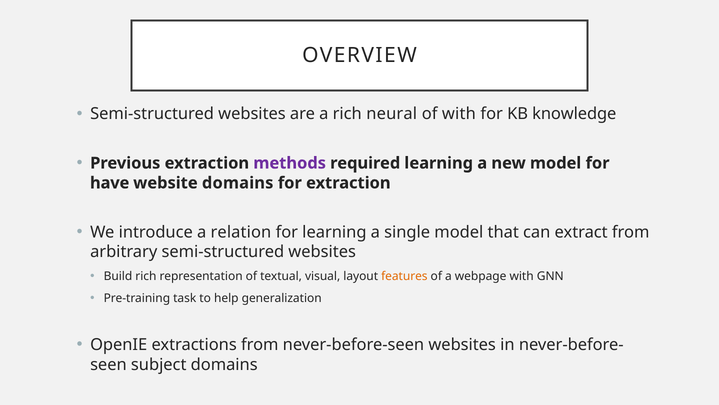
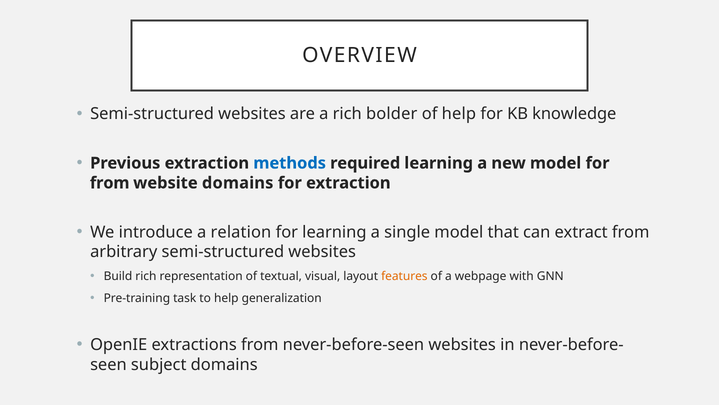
neural: neural -> bolder
of with: with -> help
methods colour: purple -> blue
have at (110, 183): have -> from
